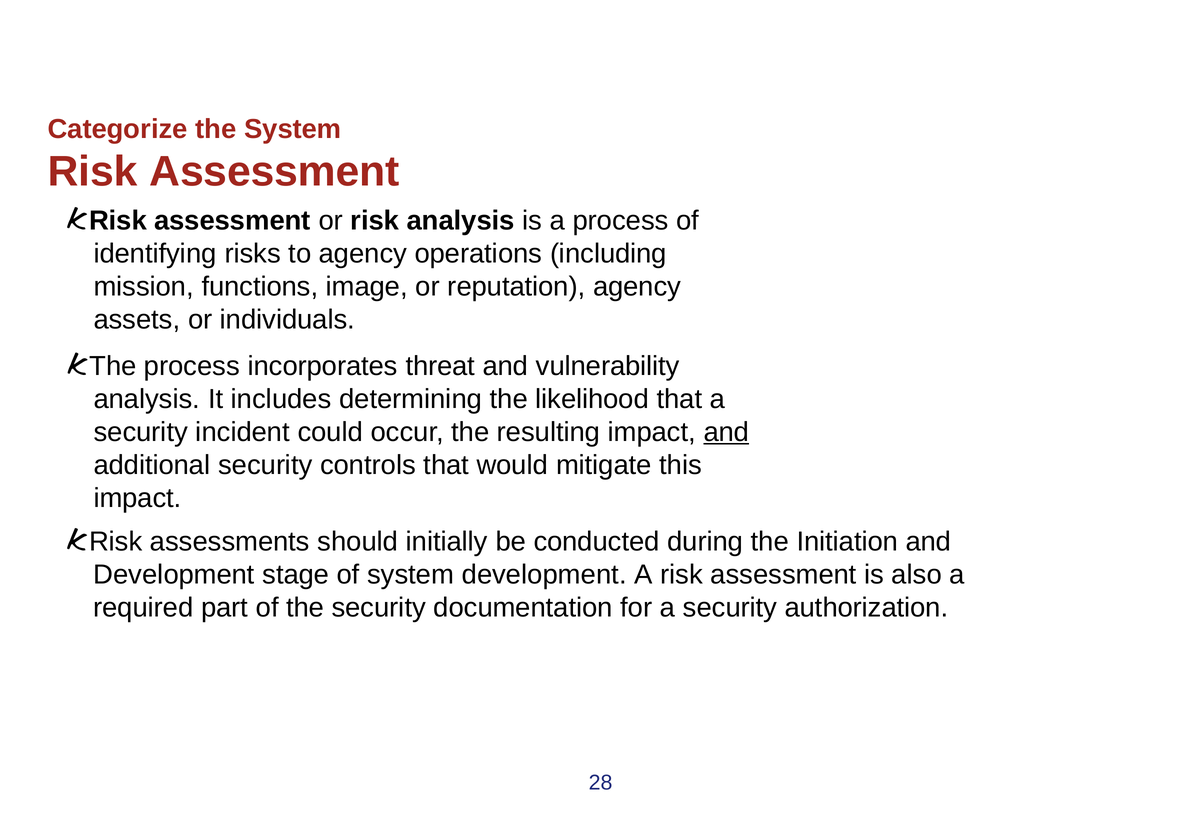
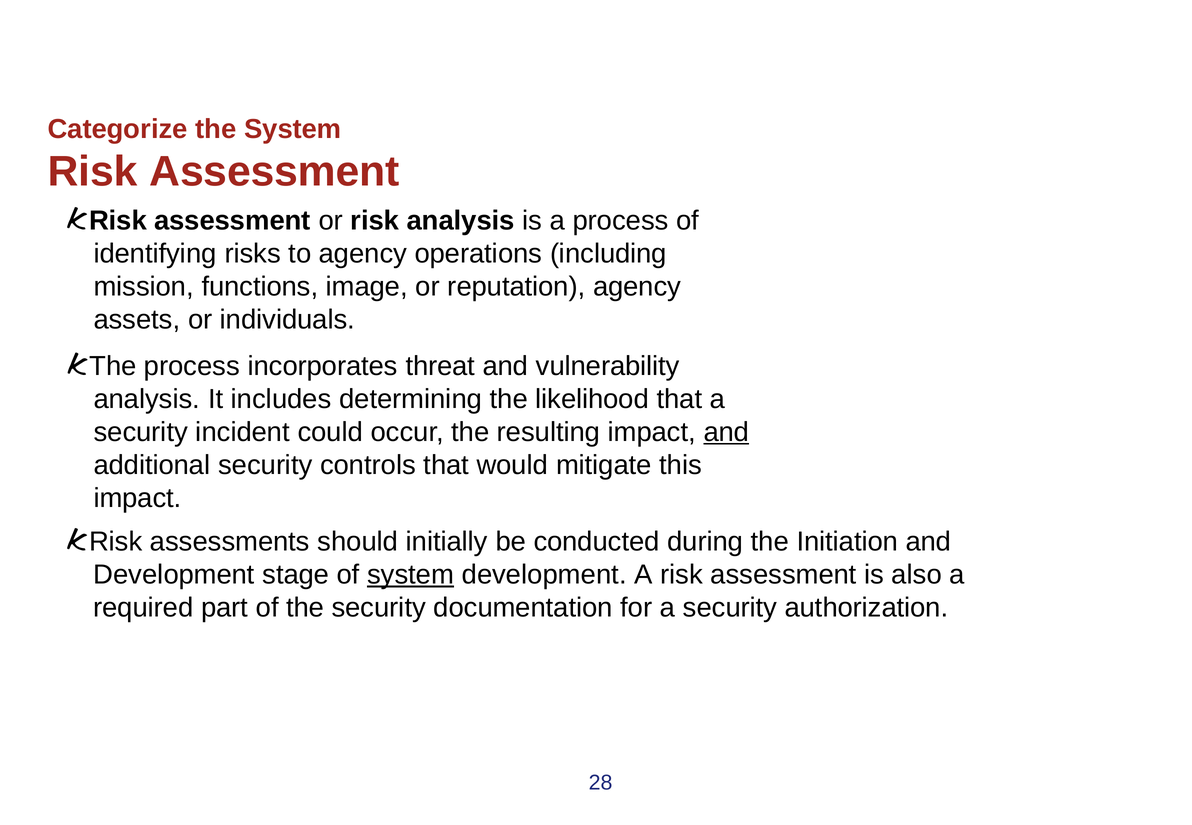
system at (411, 575) underline: none -> present
